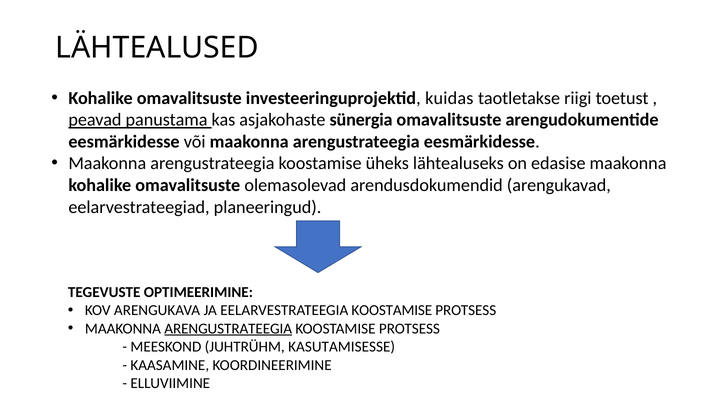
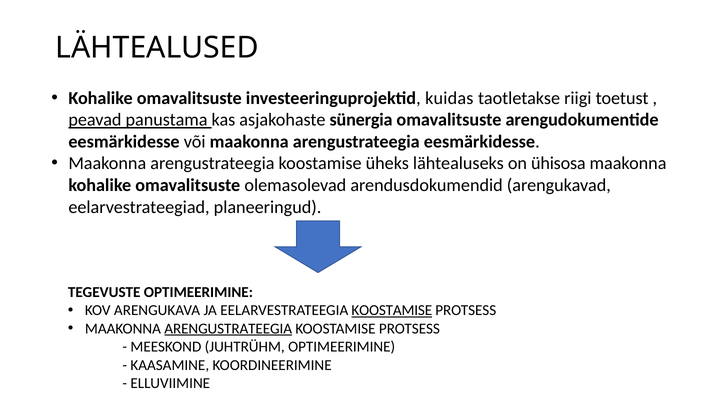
edasise: edasise -> ühisosa
KOOSTAMISE at (392, 310) underline: none -> present
JUHTRÜHM KASUTAMISESSE: KASUTAMISESSE -> OPTIMEERIMINE
